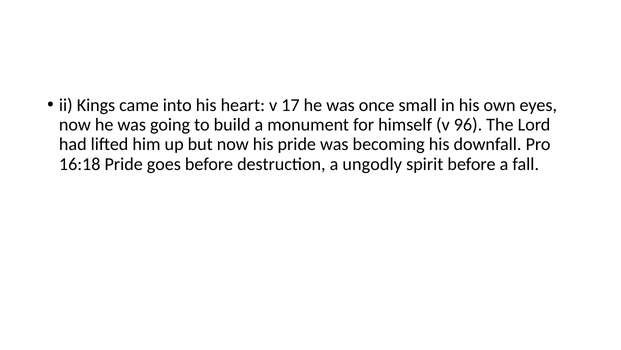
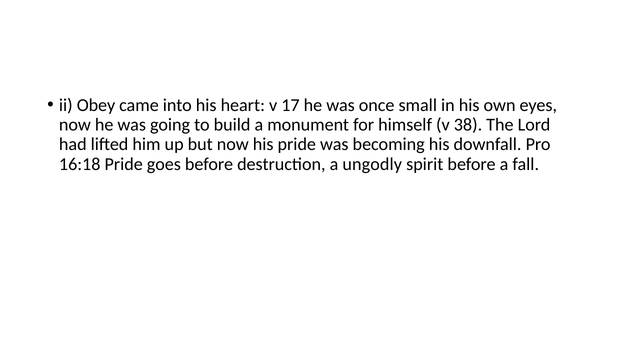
Kings: Kings -> Obey
96: 96 -> 38
